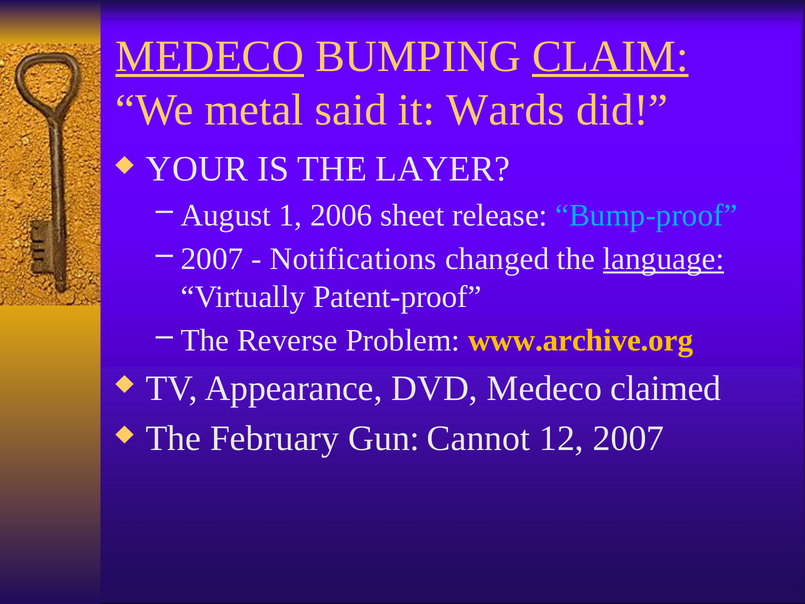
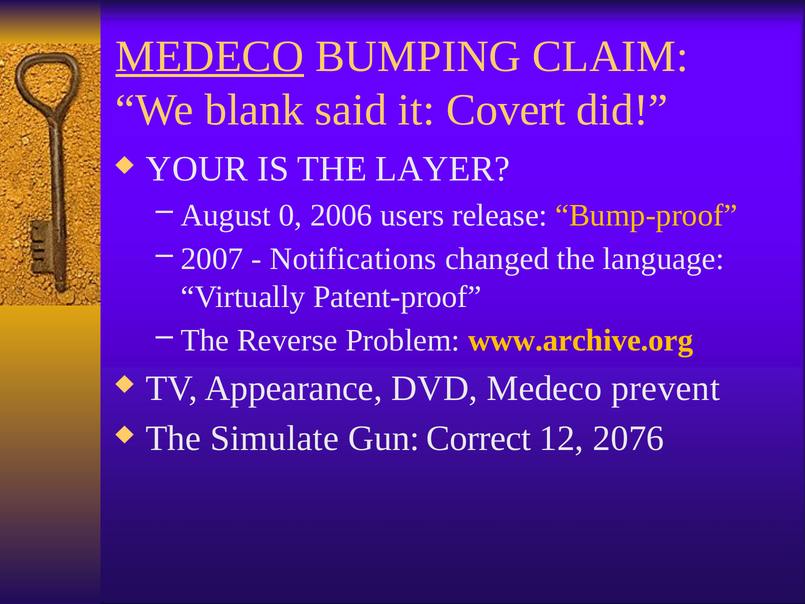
CLAIM underline: present -> none
metal: metal -> blank
Wards: Wards -> Covert
1: 1 -> 0
sheet: sheet -> users
Bump-proof colour: light blue -> yellow
language underline: present -> none
claimed: claimed -> prevent
February: February -> Simulate
Cannot: Cannot -> Correct
2007: 2007 -> 2076
